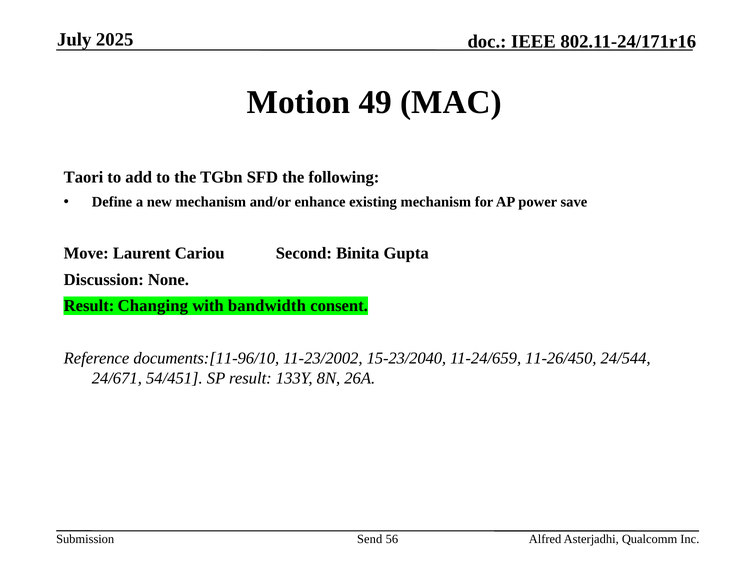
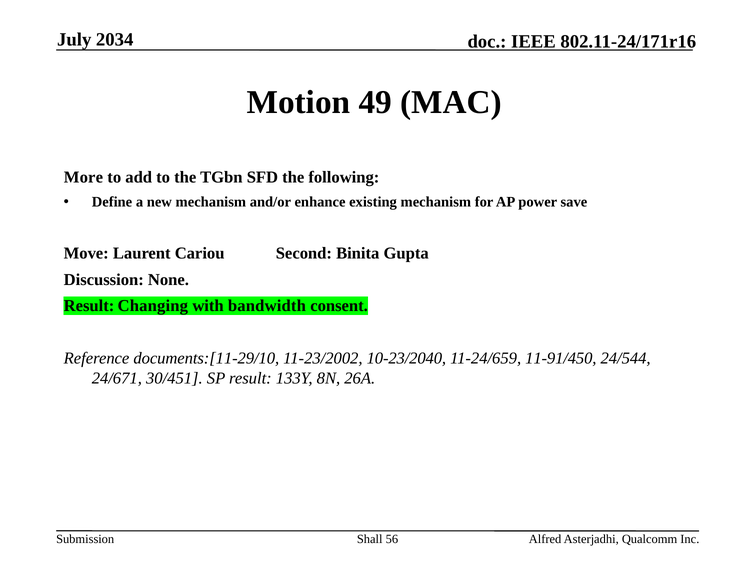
2025: 2025 -> 2034
Taori: Taori -> More
documents:[11-96/10: documents:[11-96/10 -> documents:[11-29/10
15-23/2040: 15-23/2040 -> 10-23/2040
11-26/450: 11-26/450 -> 11-91/450
54/451: 54/451 -> 30/451
Send: Send -> Shall
